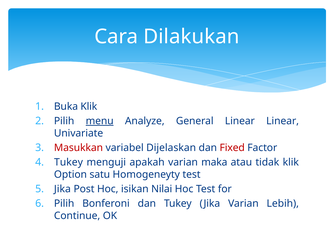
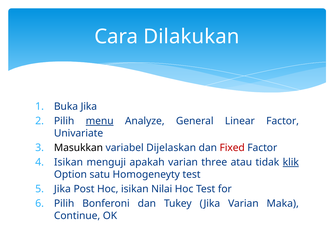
Buka Klik: Klik -> Jika
Linear Linear: Linear -> Factor
Masukkan colour: red -> black
Tukey at (68, 162): Tukey -> Isikan
maka: maka -> three
klik at (291, 162) underline: none -> present
Lebih: Lebih -> Maka
